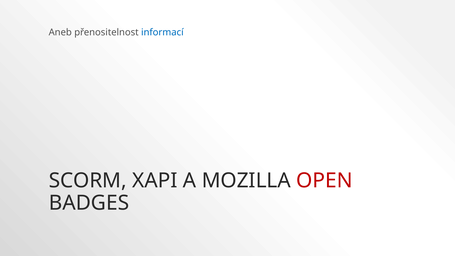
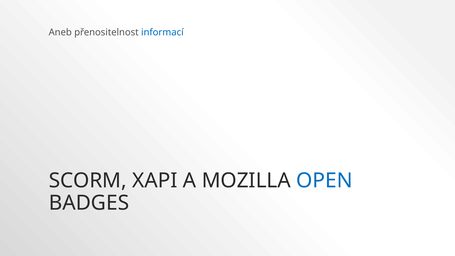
OPEN colour: red -> blue
